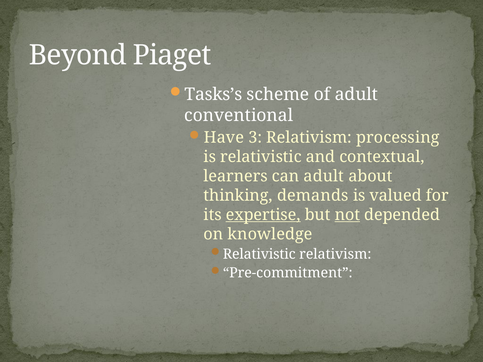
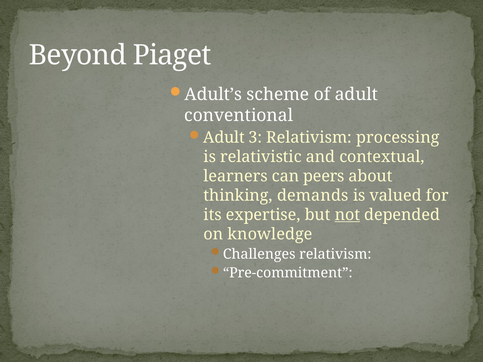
Tasks’s: Tasks’s -> Adult’s
Have at (224, 138): Have -> Adult
can adult: adult -> peers
expertise underline: present -> none
Relativistic at (259, 254): Relativistic -> Challenges
